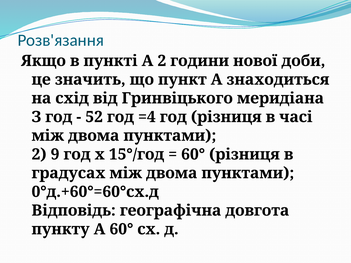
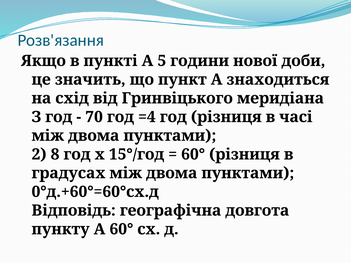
А 2: 2 -> 5
52: 52 -> 70
9: 9 -> 8
